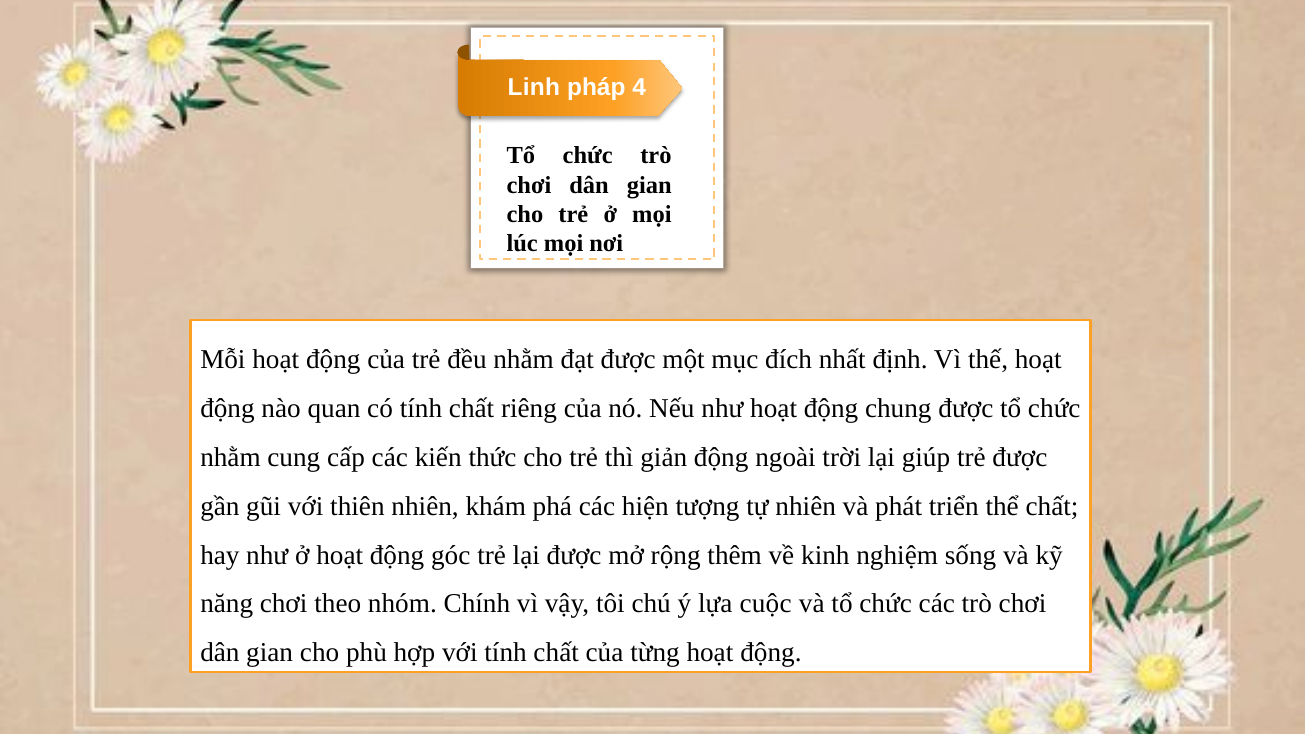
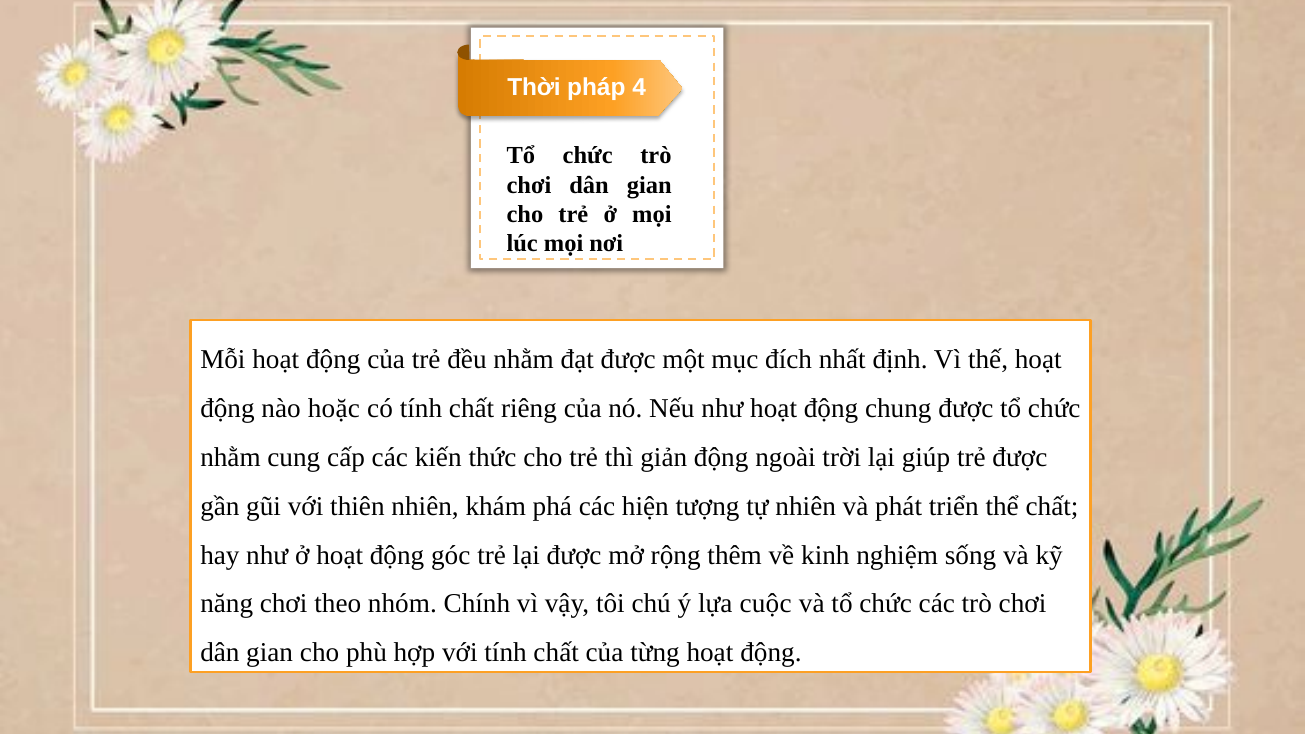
Linh: Linh -> Thời
quan: quan -> hoặc
